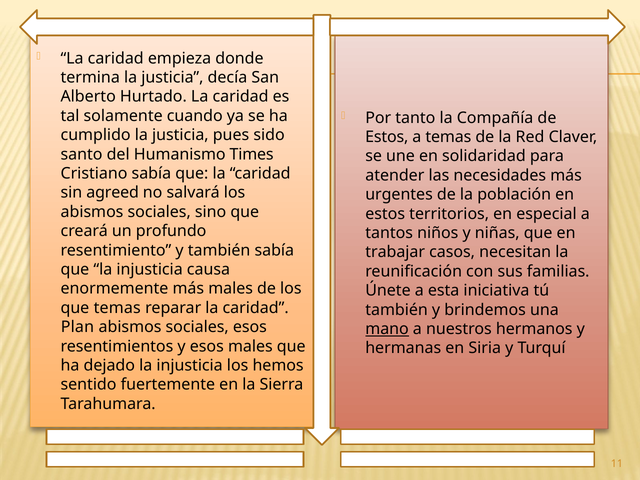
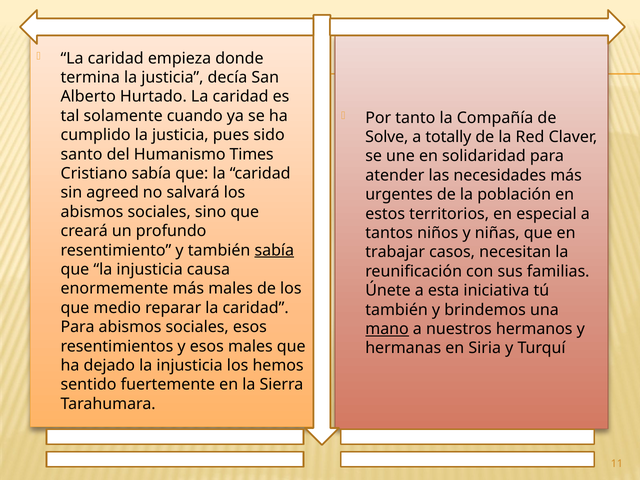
Estos at (387, 137): Estos -> Solve
a temas: temas -> totally
sabía at (274, 250) underline: none -> present
que temas: temas -> medio
Plan at (77, 327): Plan -> Para
